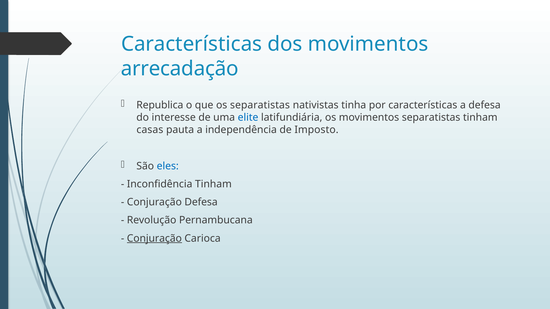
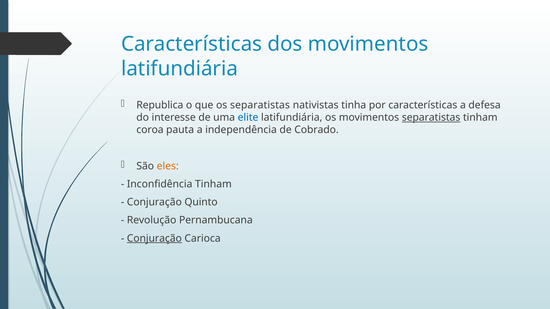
arrecadação at (180, 69): arrecadação -> latifundiária
separatistas at (431, 118) underline: none -> present
casas: casas -> coroa
Imposto: Imposto -> Cobrado
eles colour: blue -> orange
Conjuração Defesa: Defesa -> Quinto
